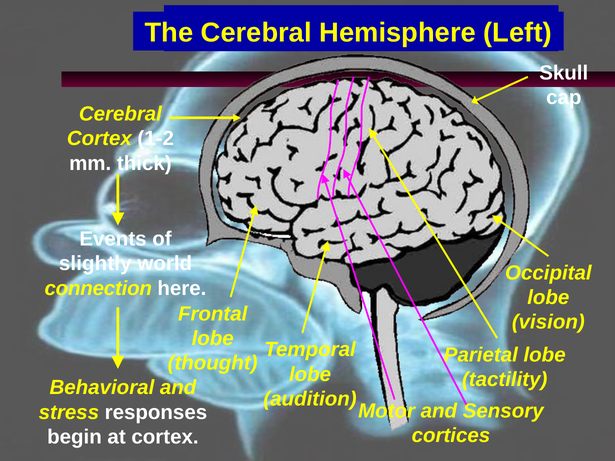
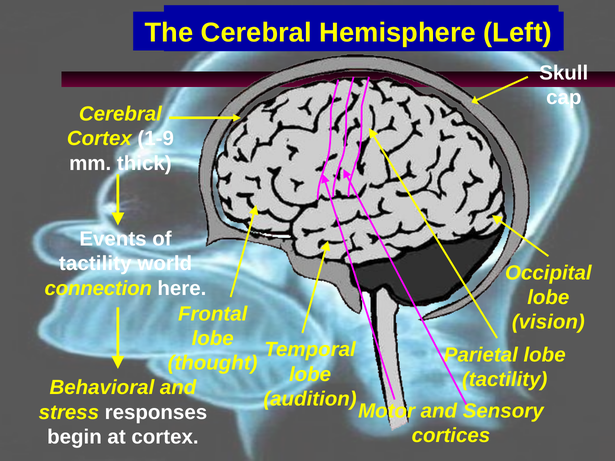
1-2: 1-2 -> 1-9
slightly at (95, 264): slightly -> tactility
